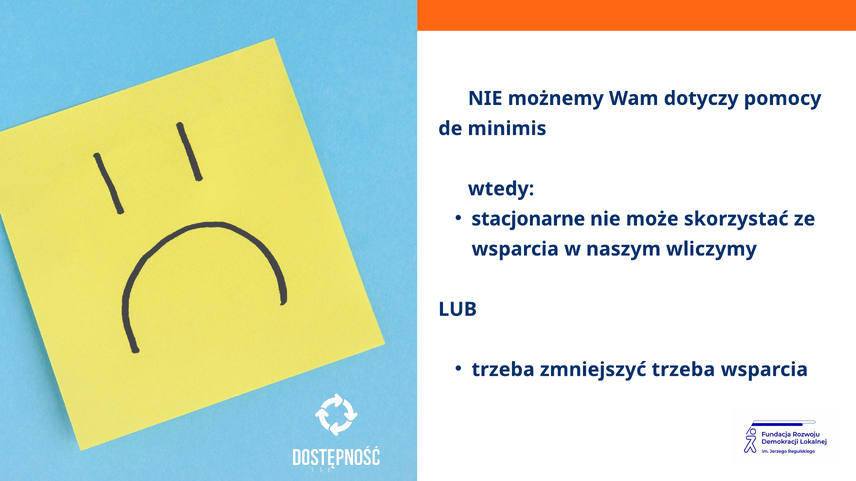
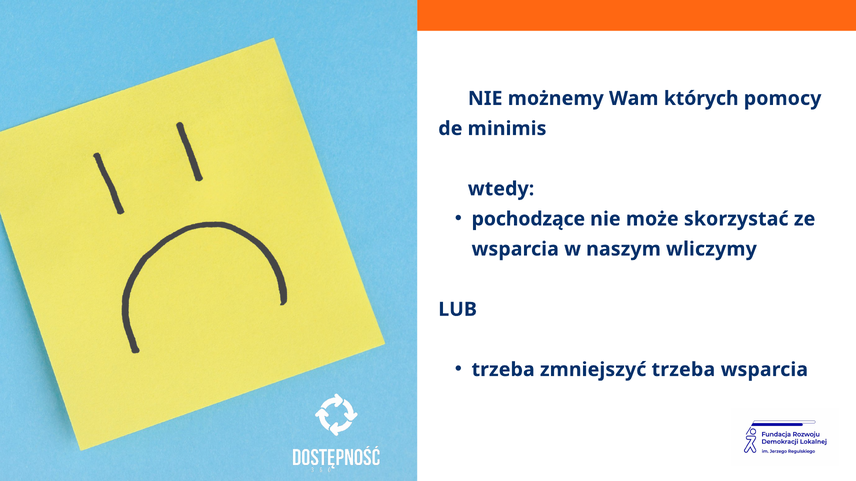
dotyczy: dotyczy -> których
stacjonarne: stacjonarne -> pochodzące
